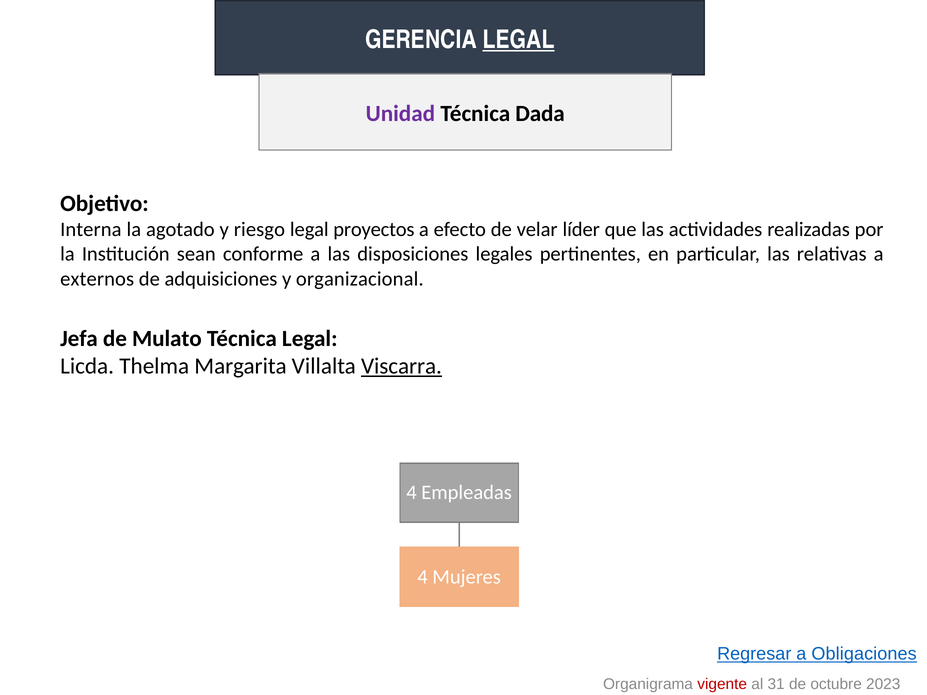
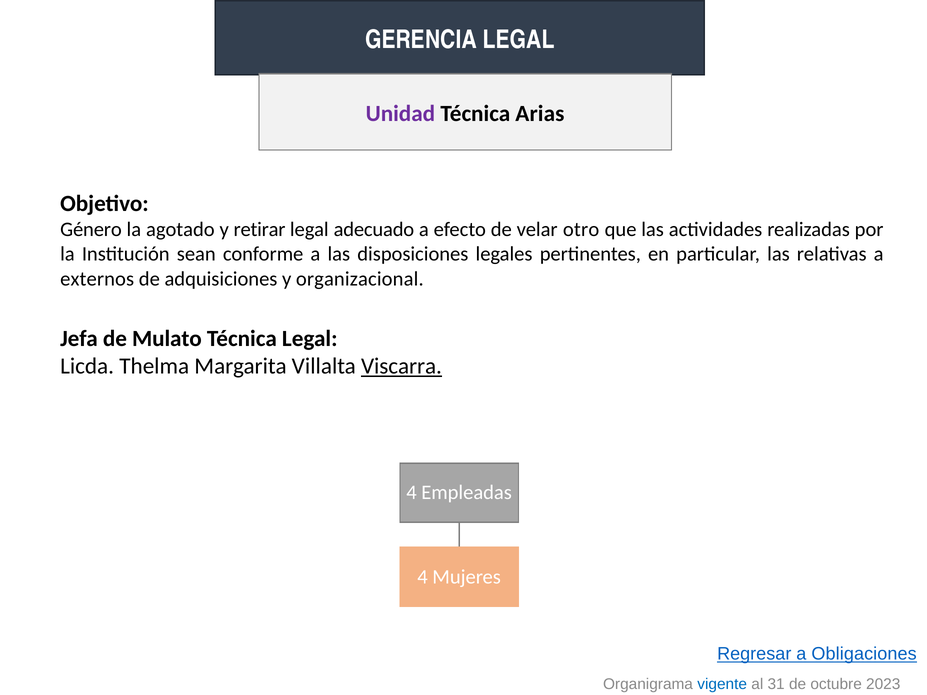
LEGAL at (519, 40) underline: present -> none
Dada: Dada -> Arias
Interna: Interna -> Género
riesgo: riesgo -> retirar
proyectos: proyectos -> adecuado
líder: líder -> otro
vigente colour: red -> blue
